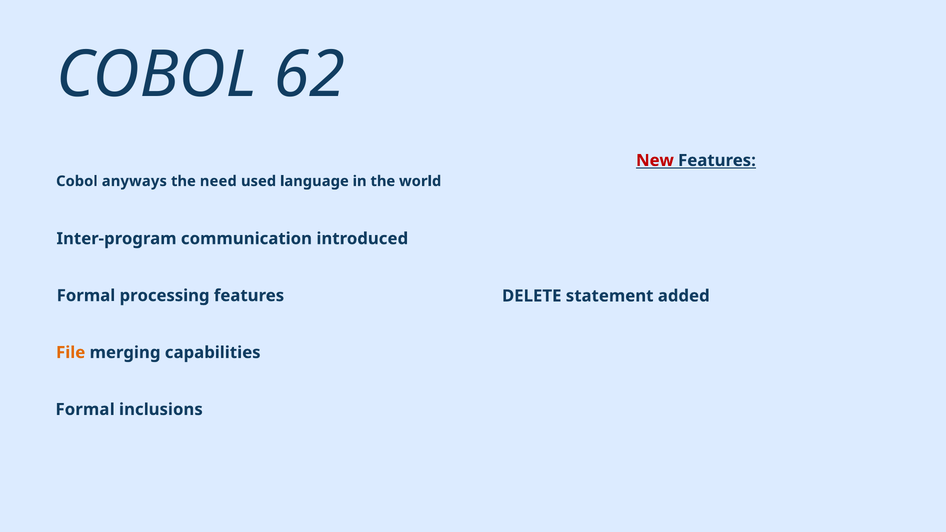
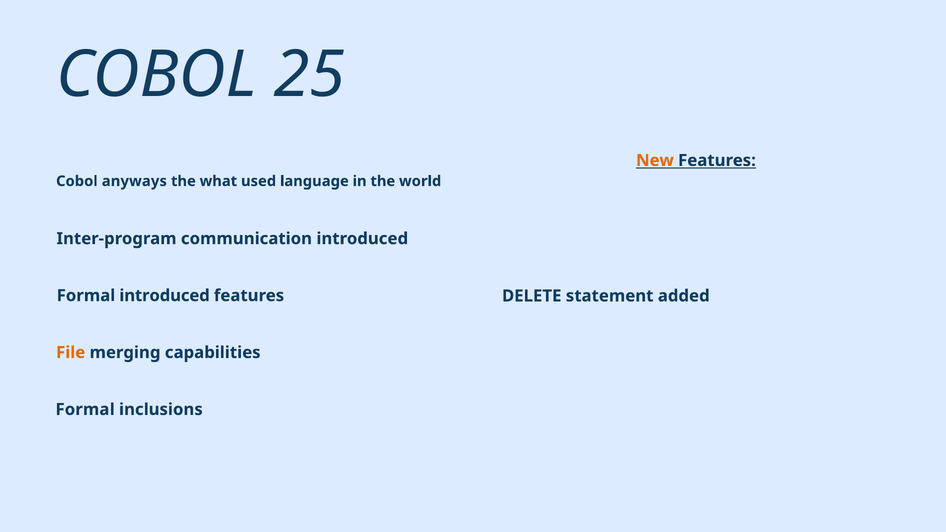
62: 62 -> 25
New colour: red -> orange
need: need -> what
Formal processing: processing -> introduced
